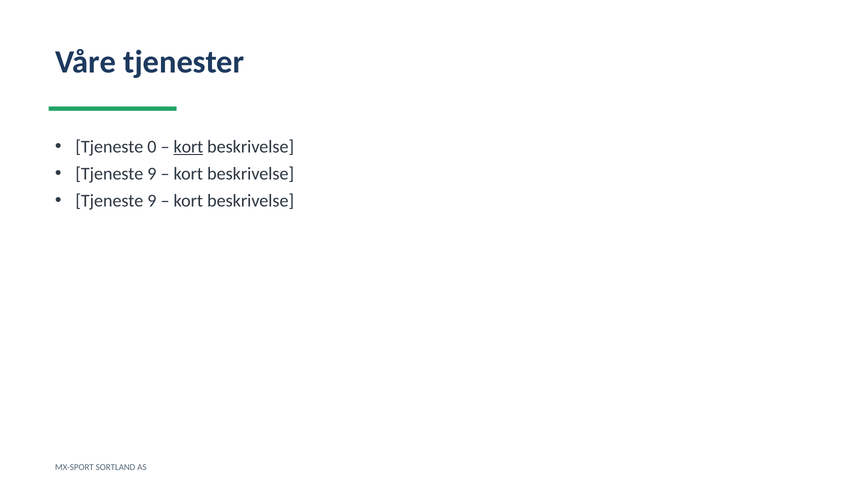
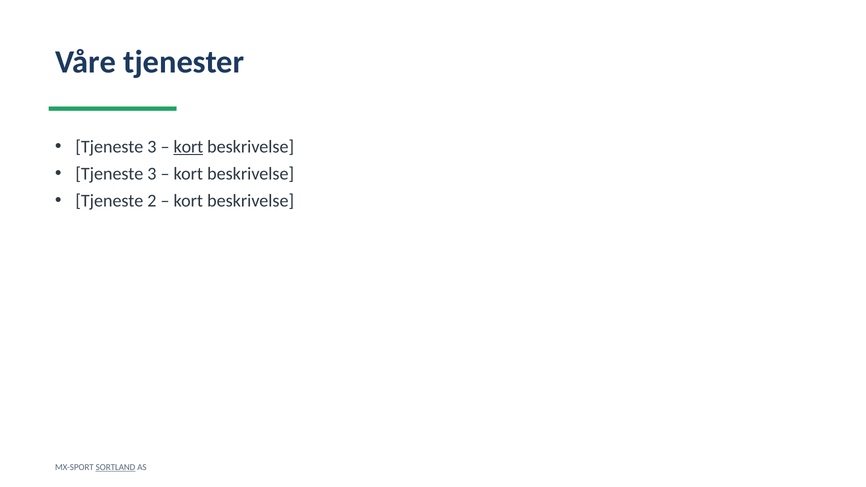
0 at (152, 147): 0 -> 3
9 at (152, 174): 9 -> 3
9 at (152, 201): 9 -> 2
SORTLAND underline: none -> present
